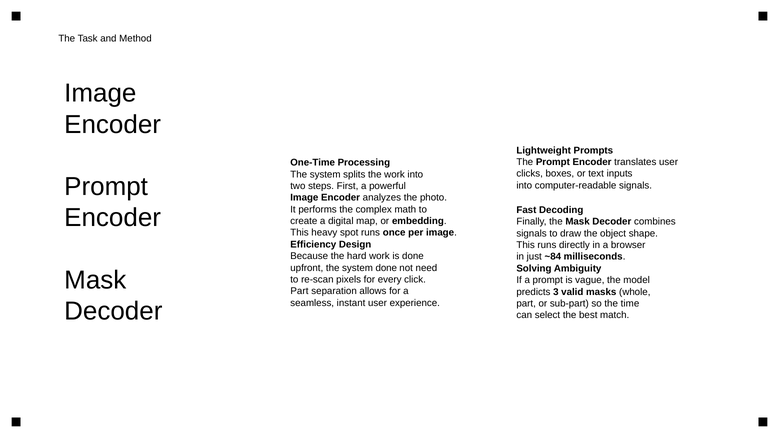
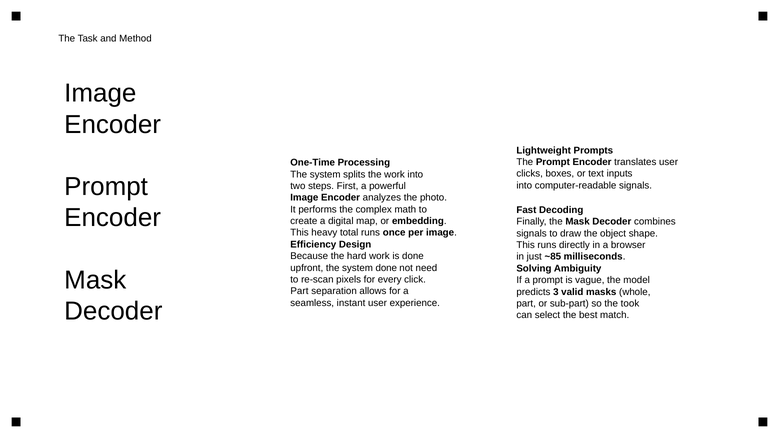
spot: spot -> total
~84: ~84 -> ~85
time: time -> took
